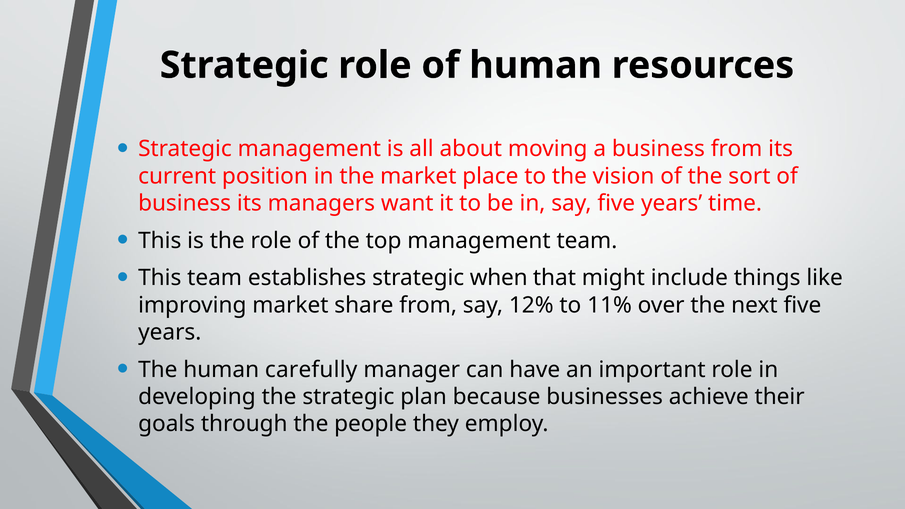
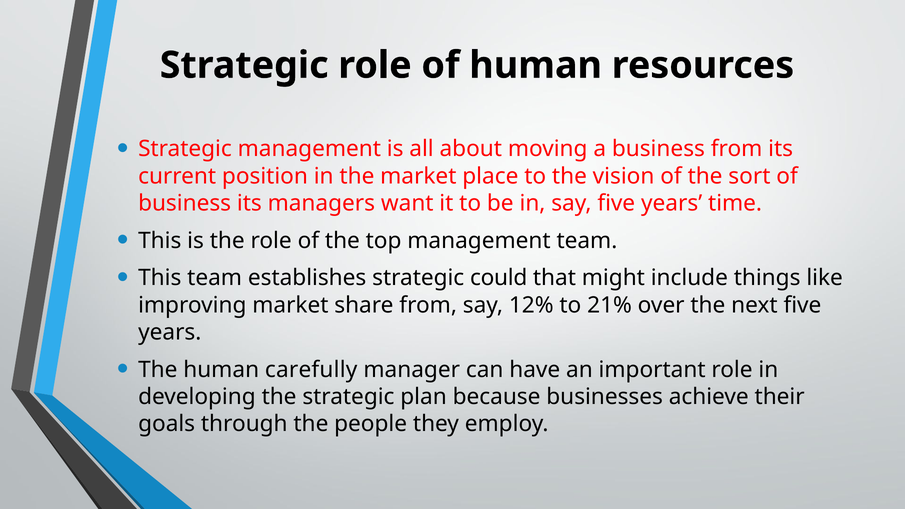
when: when -> could
11%: 11% -> 21%
